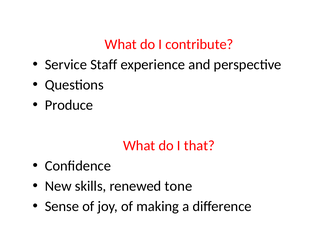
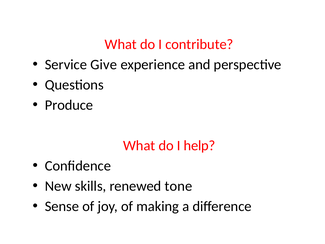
Staff: Staff -> Give
that: that -> help
